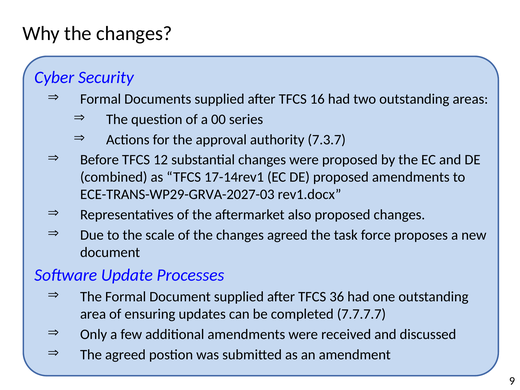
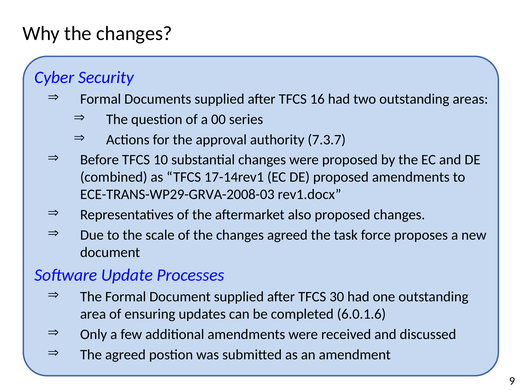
12: 12 -> 10
ECE-TRANS-WP29-GRVA-2027-03: ECE-TRANS-WP29-GRVA-2027-03 -> ECE-TRANS-WP29-GRVA-2008-03
36: 36 -> 30
7.7.7.7: 7.7.7.7 -> 6.0.1.6
